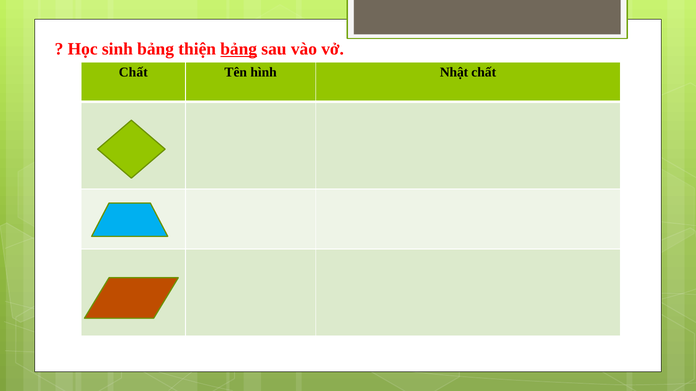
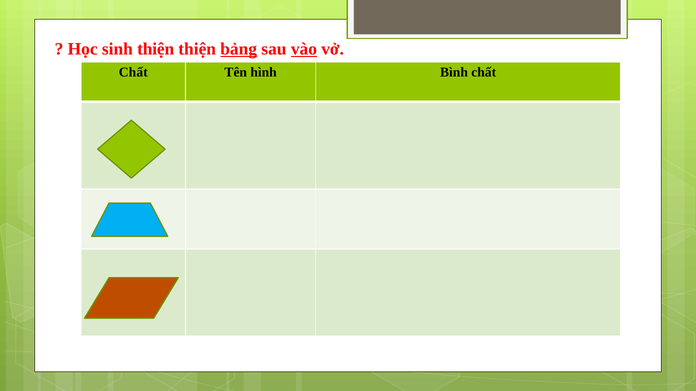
sinh bảng: bảng -> thiện
vào underline: none -> present
Nhật: Nhật -> Bình
